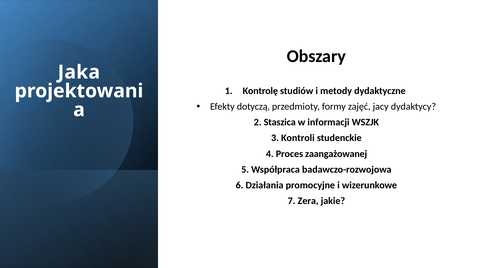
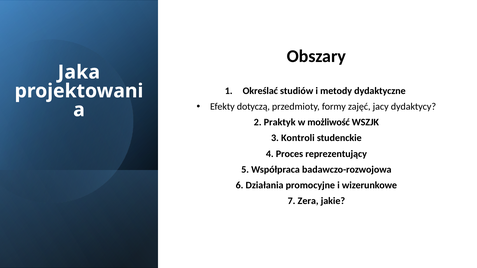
Kontrolę: Kontrolę -> Określać
Staszica: Staszica -> Praktyk
informacji: informacji -> możliwość
zaangażowanej: zaangażowanej -> reprezentujący
